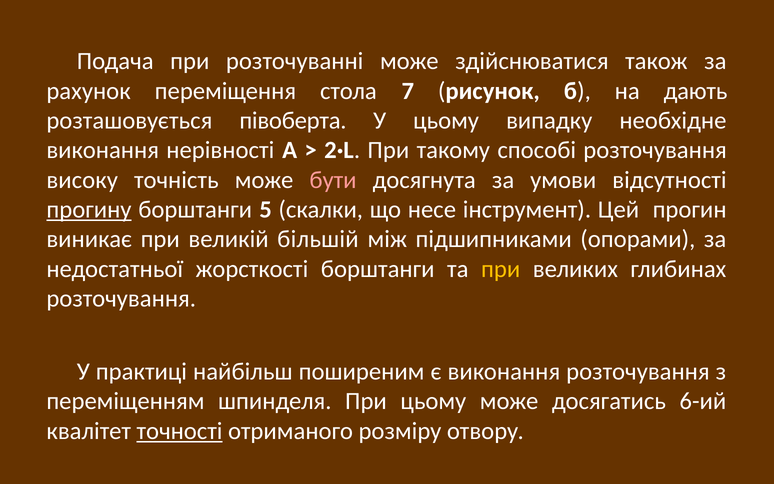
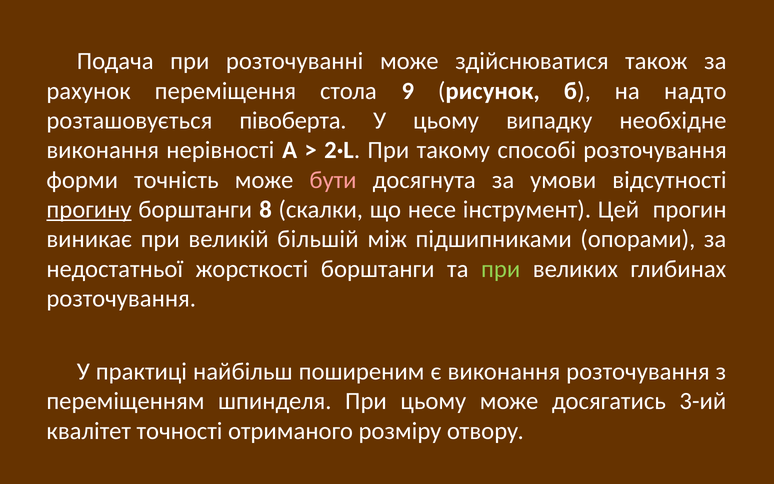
7: 7 -> 9
дають: дають -> надто
високу: високу -> форми
5: 5 -> 8
при at (501, 269) colour: yellow -> light green
6-ий: 6-ий -> 3-ий
точності underline: present -> none
